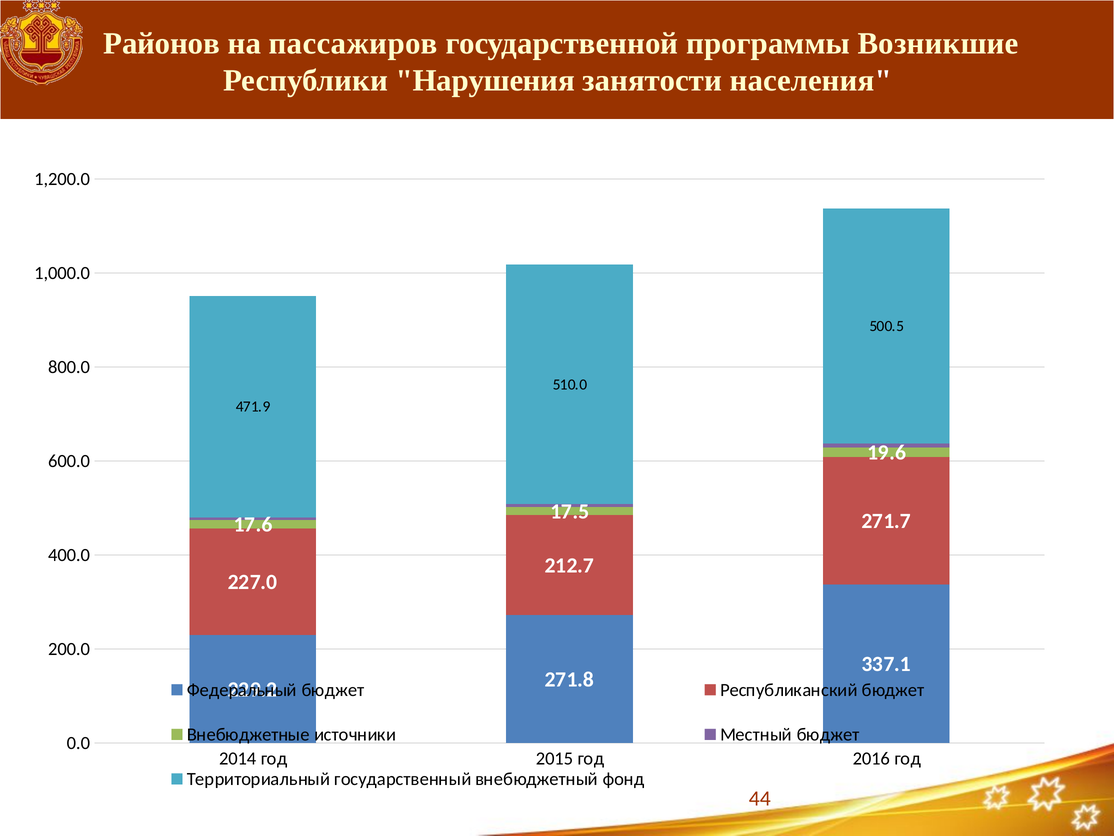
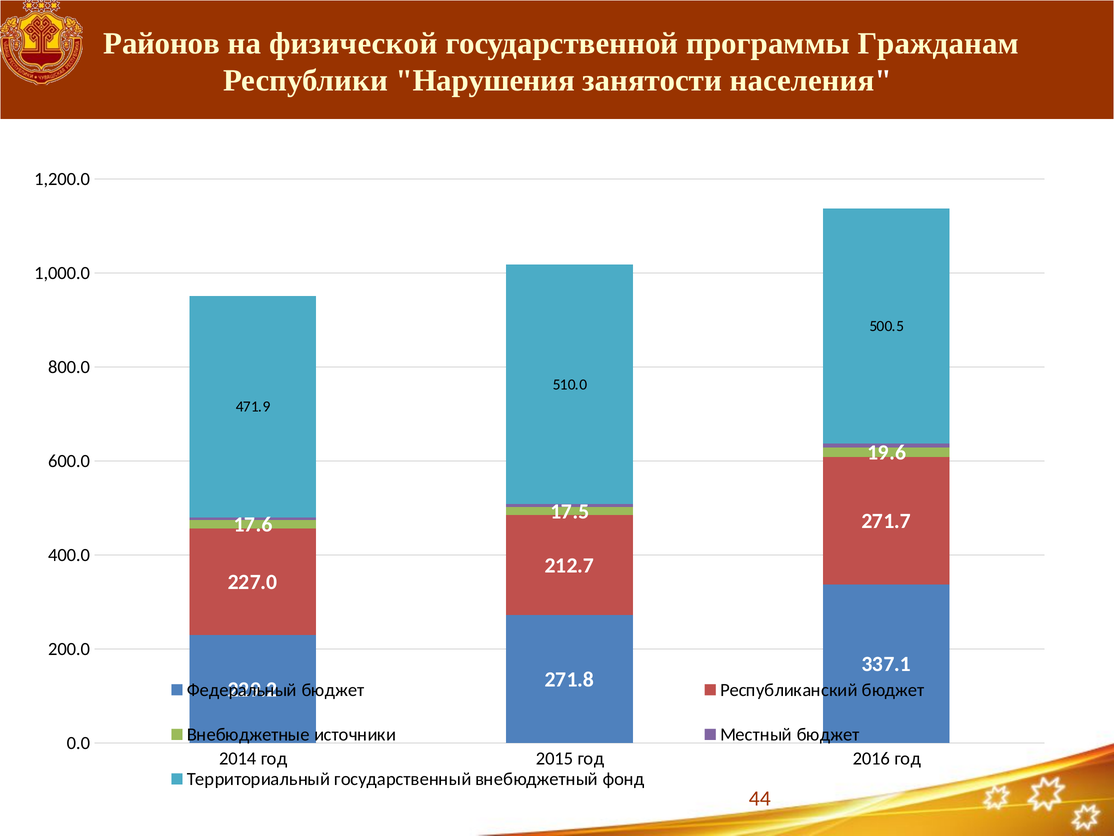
пассажиров: пассажиров -> физической
Возникшие: Возникшие -> Гражданам
